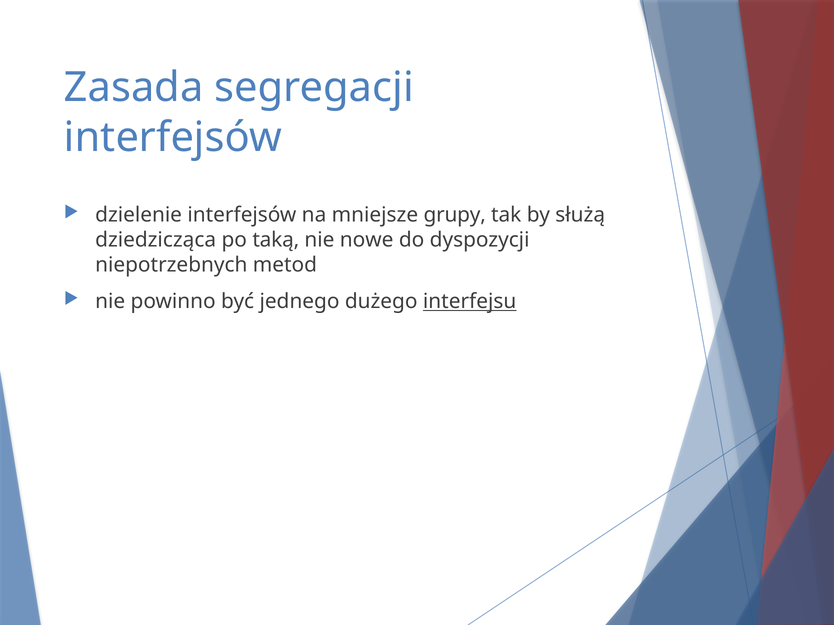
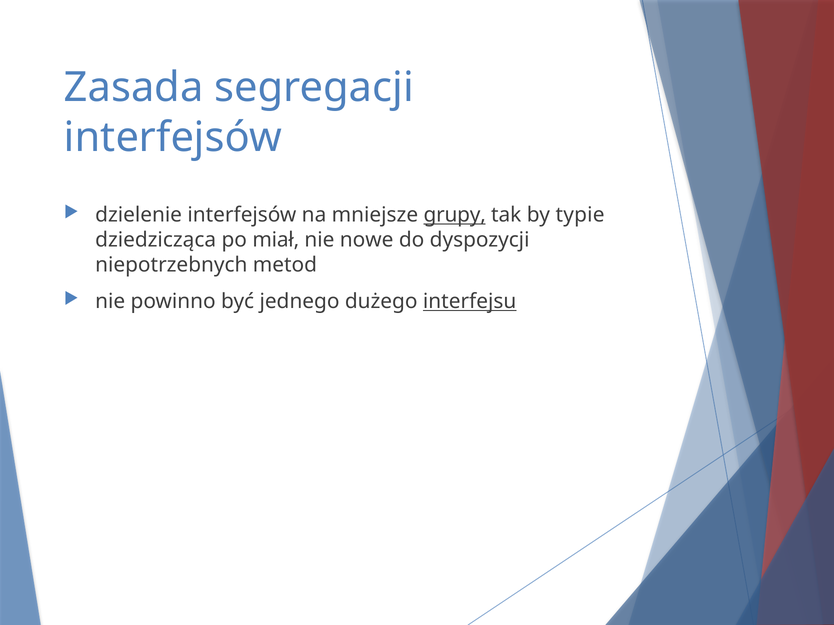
grupy underline: none -> present
służą: służą -> typie
taką: taką -> miał
